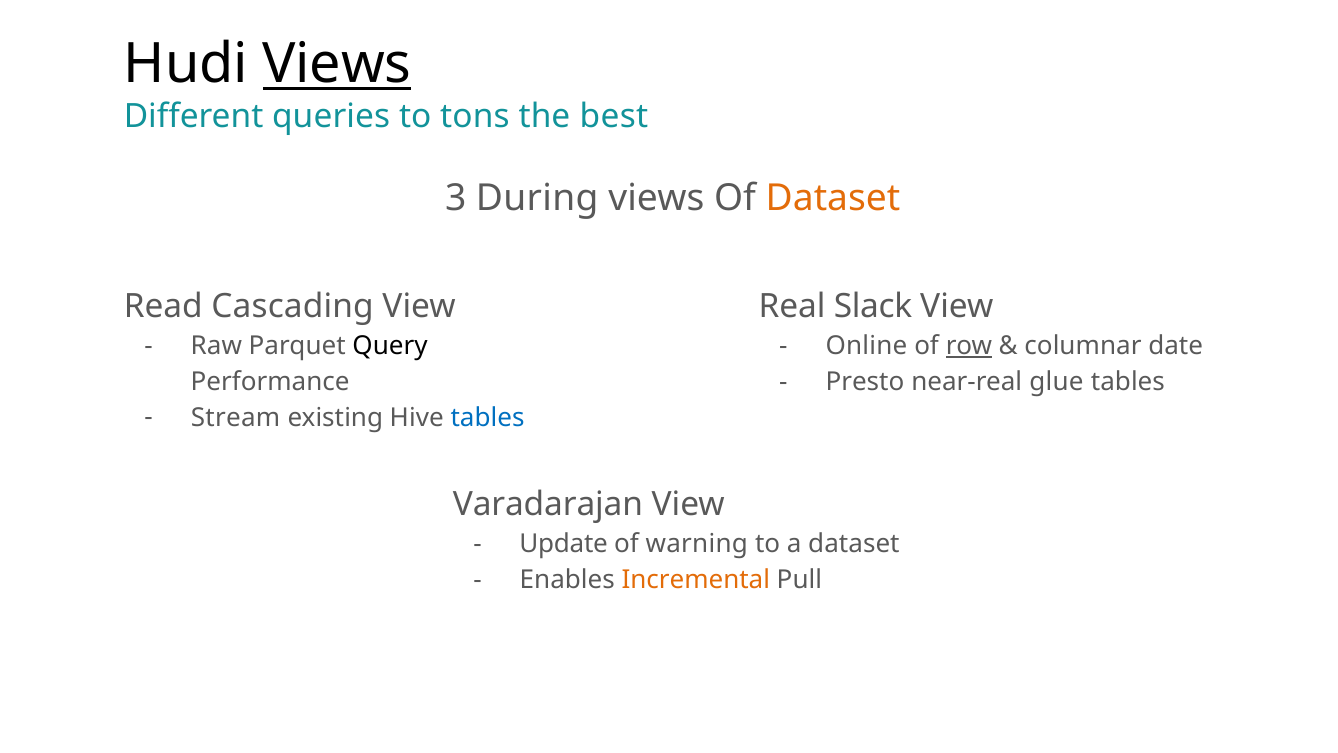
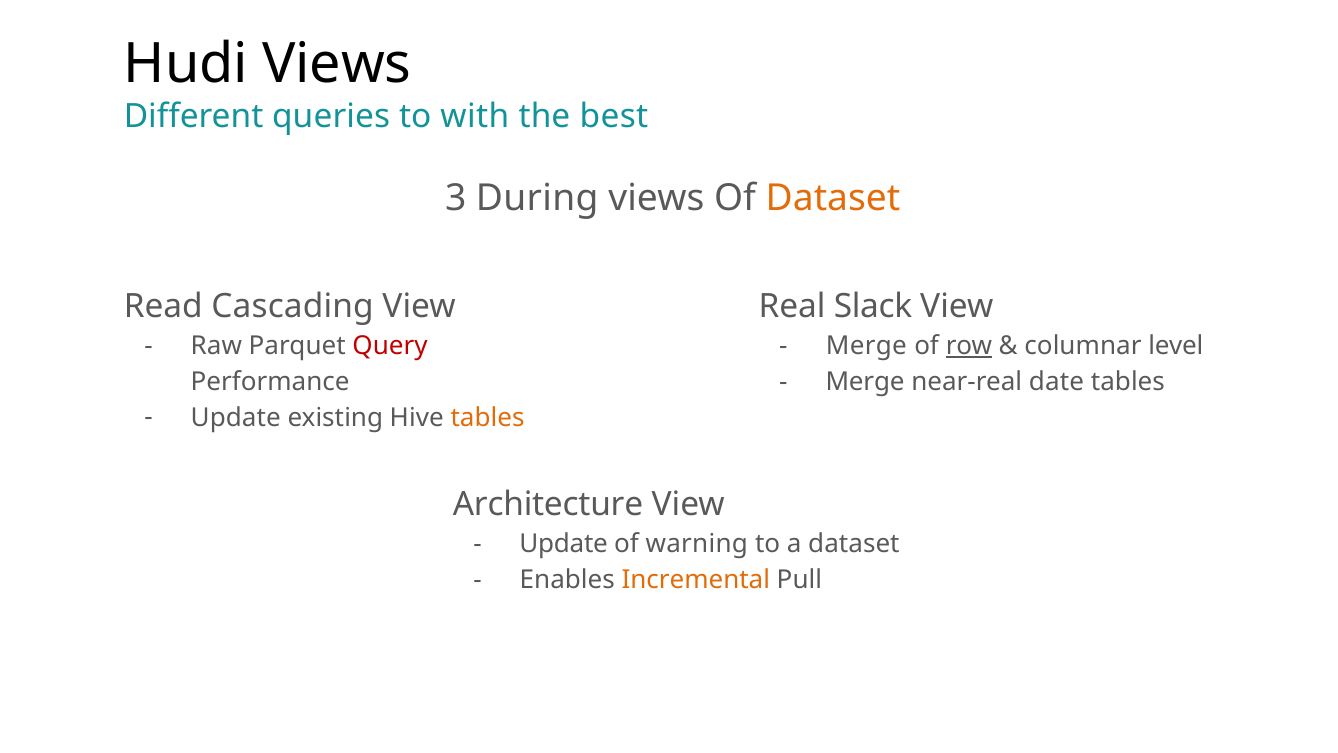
Views at (337, 65) underline: present -> none
tons: tons -> with
Query colour: black -> red
Online at (866, 346): Online -> Merge
date: date -> level
Presto at (865, 382): Presto -> Merge
glue: glue -> date
Stream at (236, 418): Stream -> Update
tables at (488, 418) colour: blue -> orange
Varadarajan: Varadarajan -> Architecture
